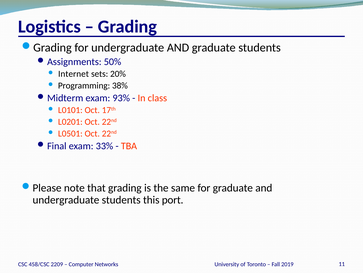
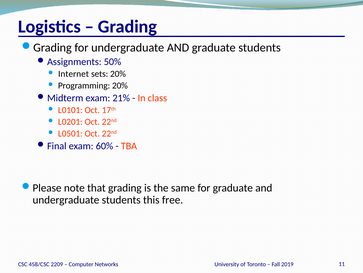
Programming 38%: 38% -> 20%
93%: 93% -> 21%
33%: 33% -> 60%
port: port -> free
